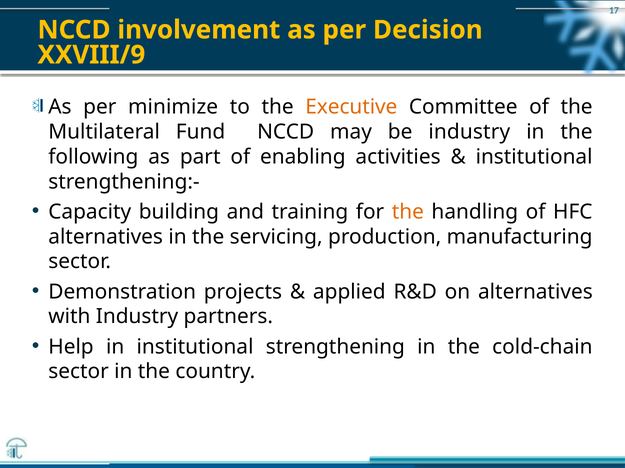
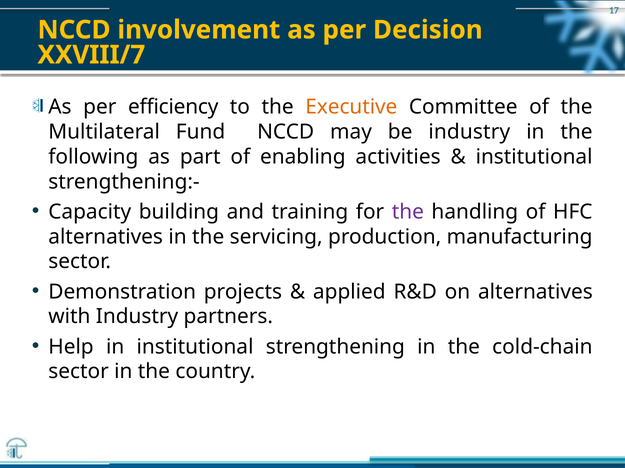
XXVIII/9: XXVIII/9 -> XXVIII/7
minimize: minimize -> efficiency
the at (408, 212) colour: orange -> purple
